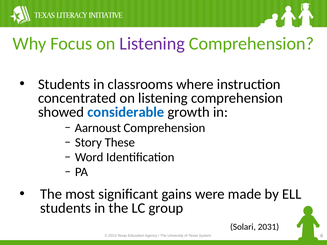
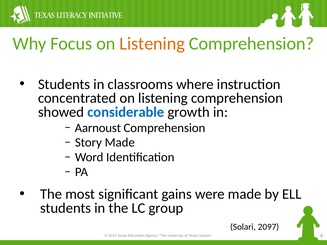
Listening at (152, 44) colour: purple -> orange
Story These: These -> Made
2031: 2031 -> 2097
